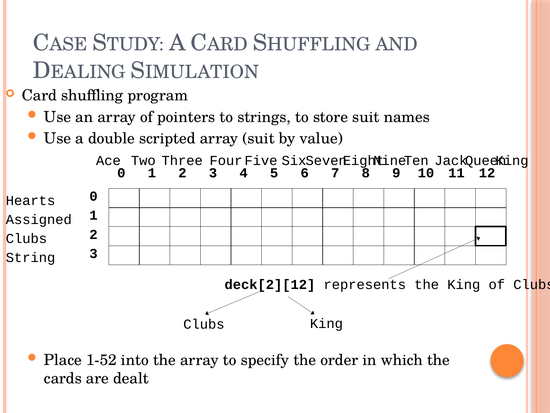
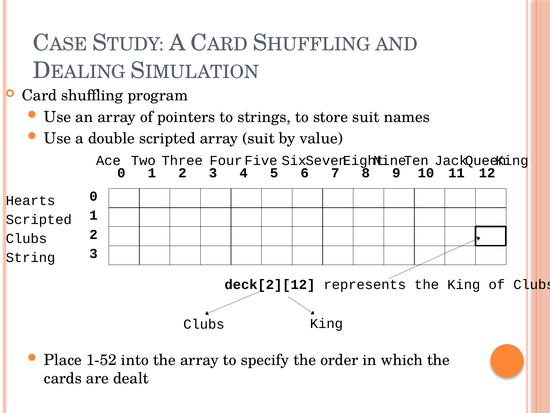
Assigned at (39, 219): Assigned -> Scripted
